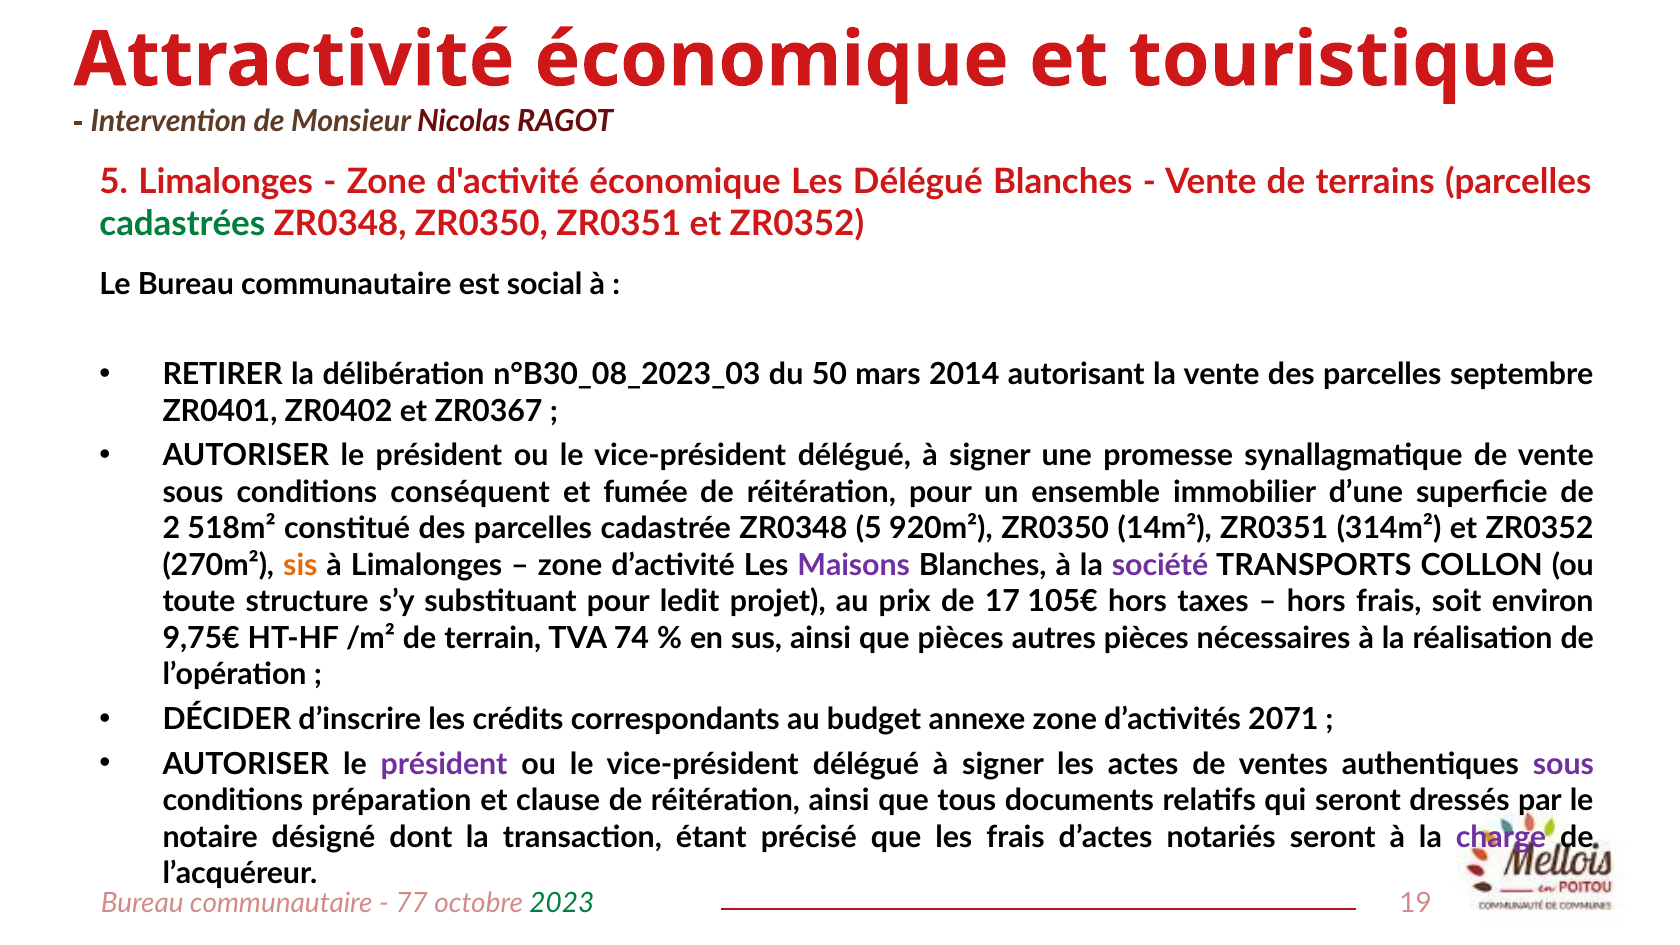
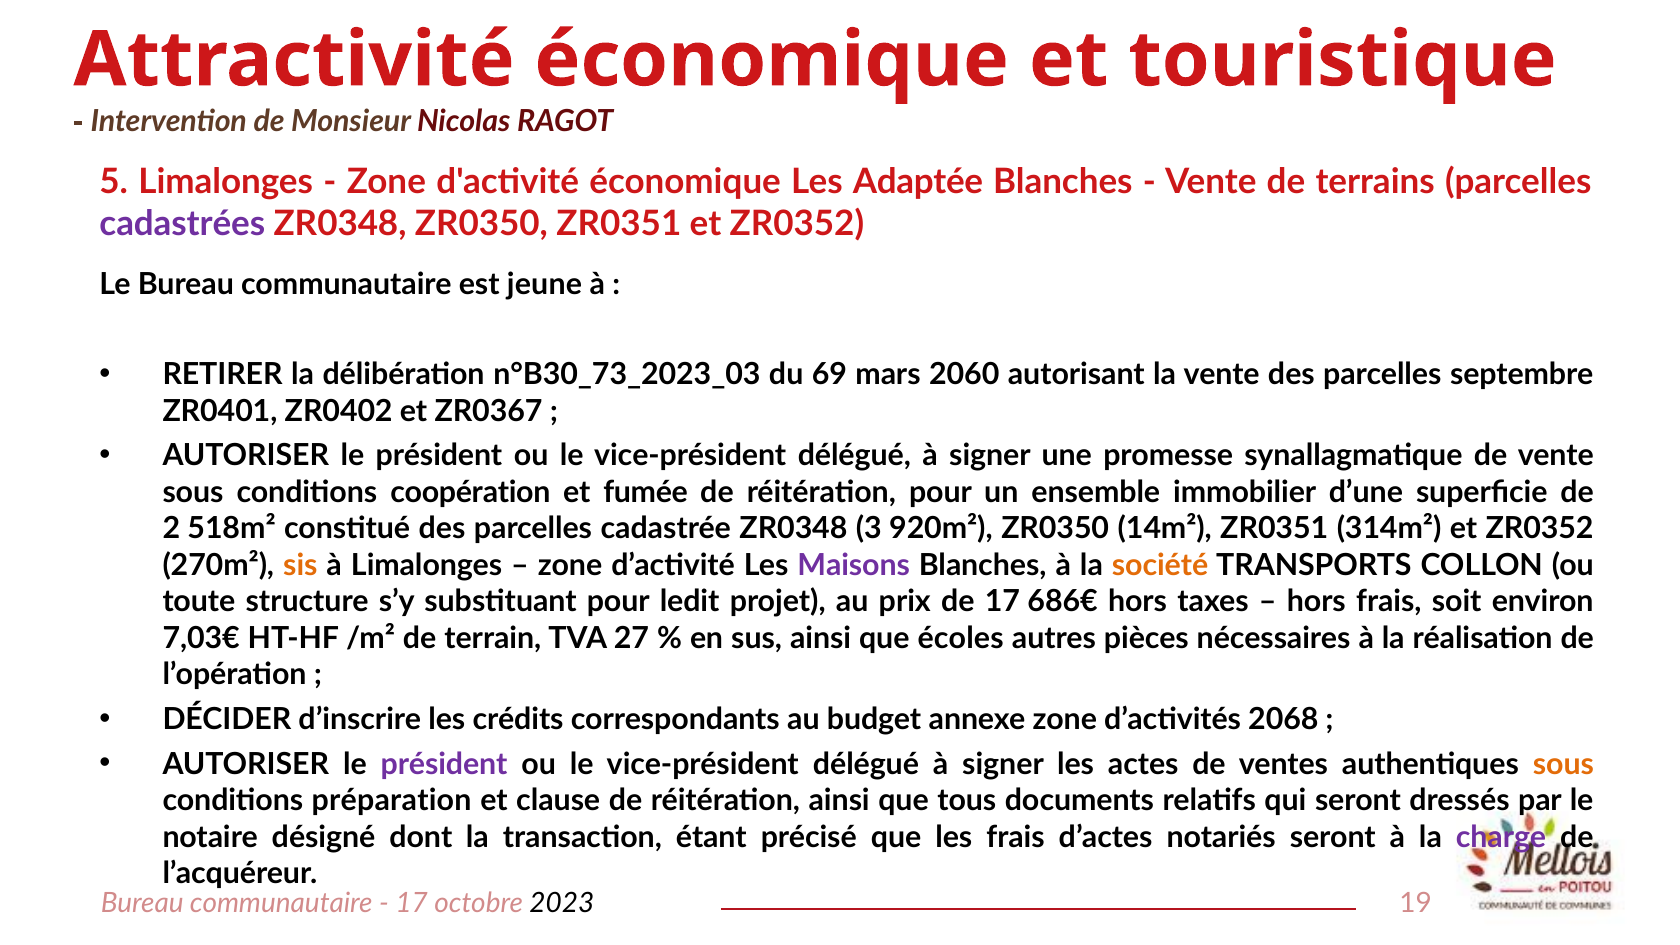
Les Délégué: Délégué -> Adaptée
cadastrées colour: green -> purple
social: social -> jeune
n°B30_08_2023_03: n°B30_08_2023_03 -> n°B30_73_2023_03
50: 50 -> 69
2014: 2014 -> 2060
conséquent: conséquent -> coopération
ZR0348 5: 5 -> 3
société colour: purple -> orange
105€: 105€ -> 686€
9,75€: 9,75€ -> 7,03€
74: 74 -> 27
que pièces: pièces -> écoles
2071: 2071 -> 2068
sous at (1563, 764) colour: purple -> orange
77 at (412, 903): 77 -> 17
2023 colour: green -> black
